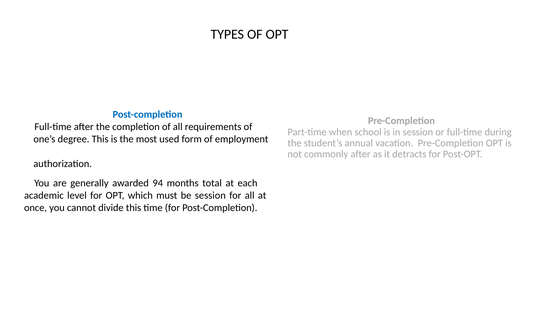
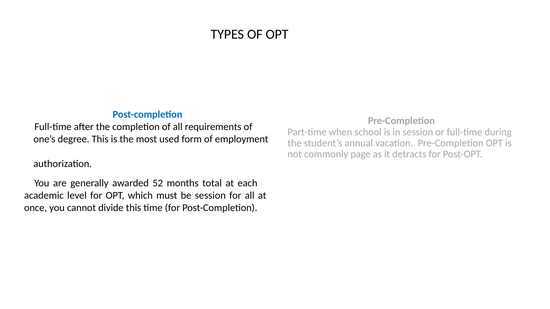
commonly after: after -> page
94: 94 -> 52
